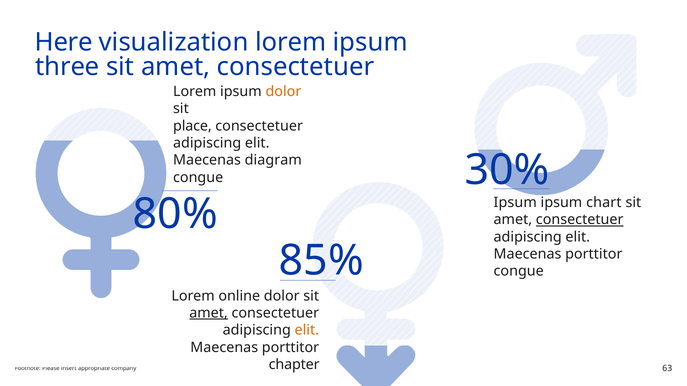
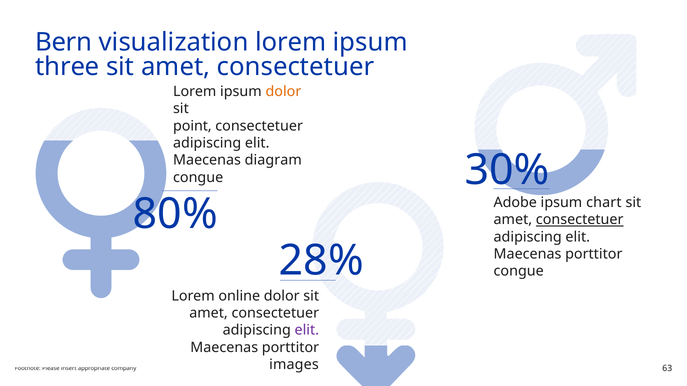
Here: Here -> Bern
place: place -> point
Ipsum at (515, 203): Ipsum -> Adobe
85%: 85% -> 28%
amet at (209, 313) underline: present -> none
elit at (307, 331) colour: orange -> purple
chapter: chapter -> images
